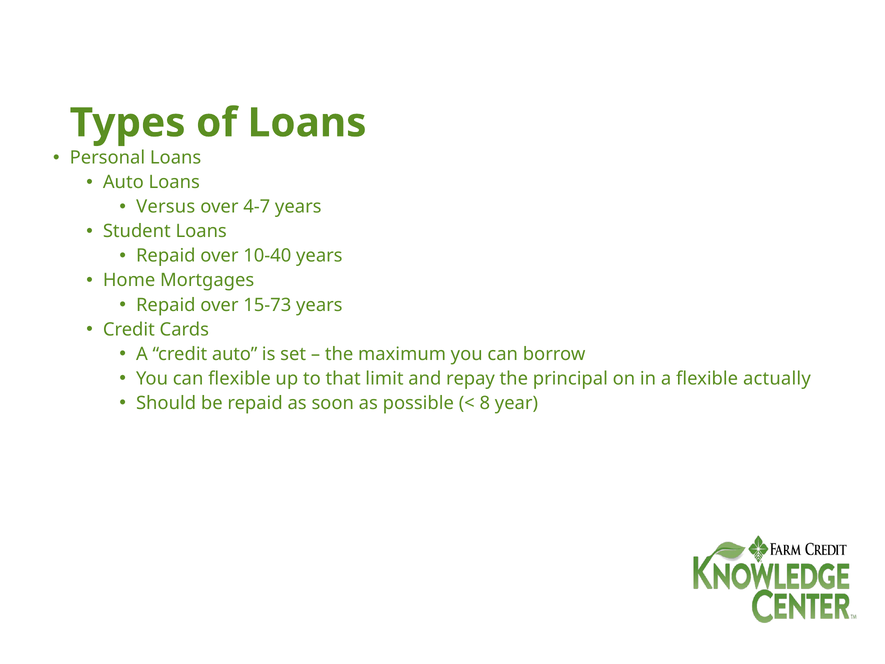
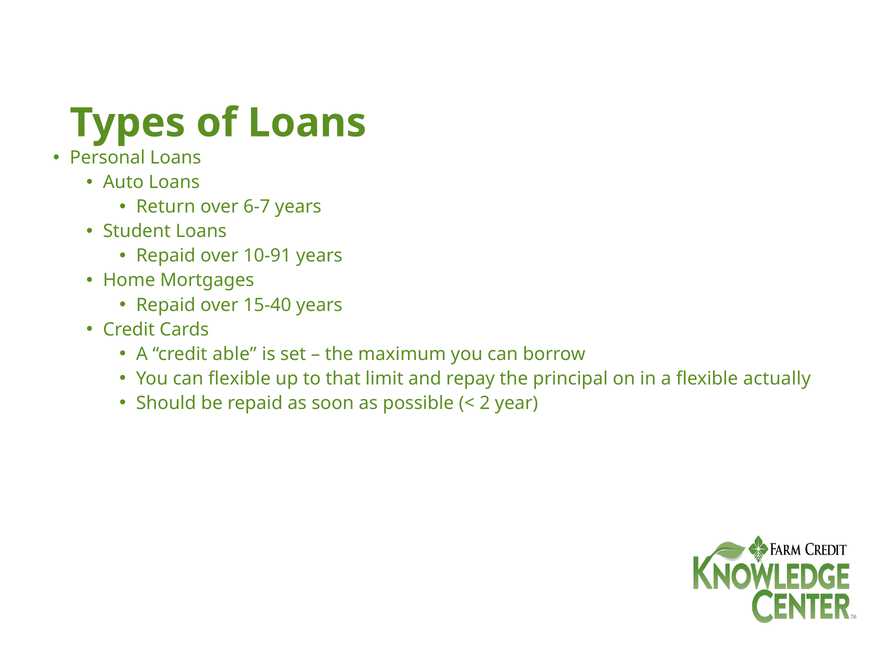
Versus: Versus -> Return
4-7: 4-7 -> 6-7
10-40: 10-40 -> 10-91
15-73: 15-73 -> 15-40
credit auto: auto -> able
8: 8 -> 2
